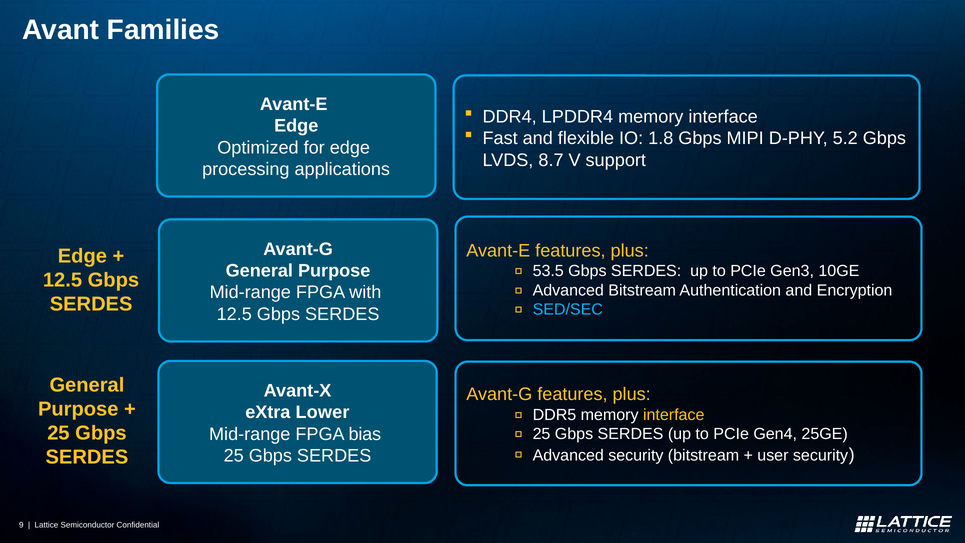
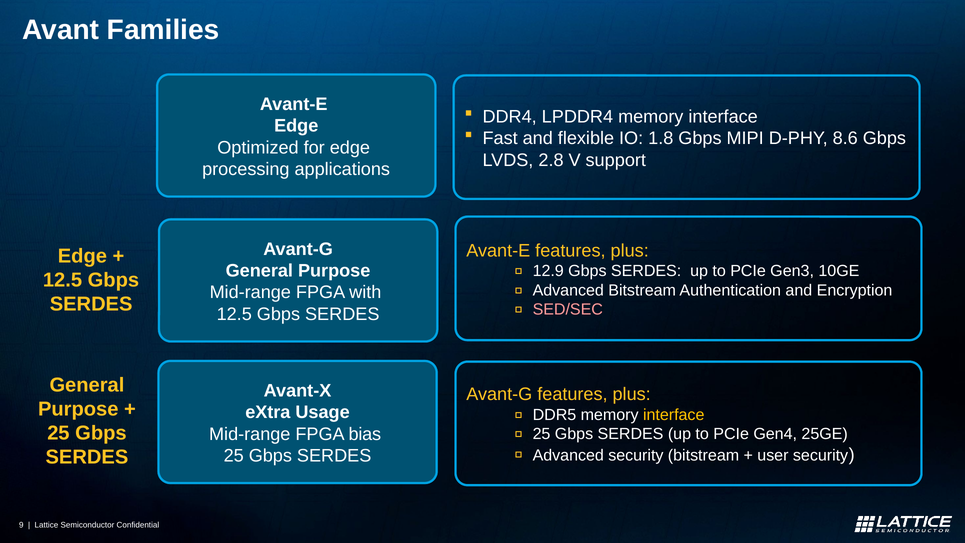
5.2: 5.2 -> 8.6
8.7: 8.7 -> 2.8
53.5: 53.5 -> 12.9
SED/SEC colour: light blue -> pink
Lower: Lower -> Usage
